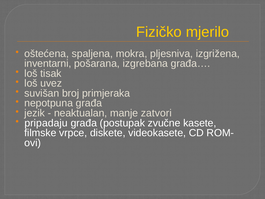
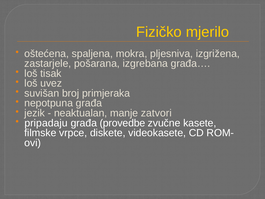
inventarni: inventarni -> zastarjele
postupak: postupak -> provedbe
